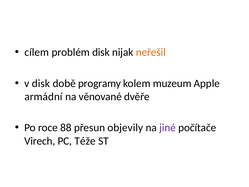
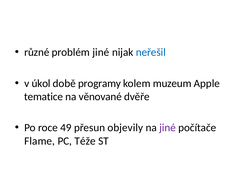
cílem: cílem -> různé
problém disk: disk -> jiné
neřešil colour: orange -> blue
v disk: disk -> úkol
armádní: armádní -> tematice
88: 88 -> 49
Virech: Virech -> Flame
